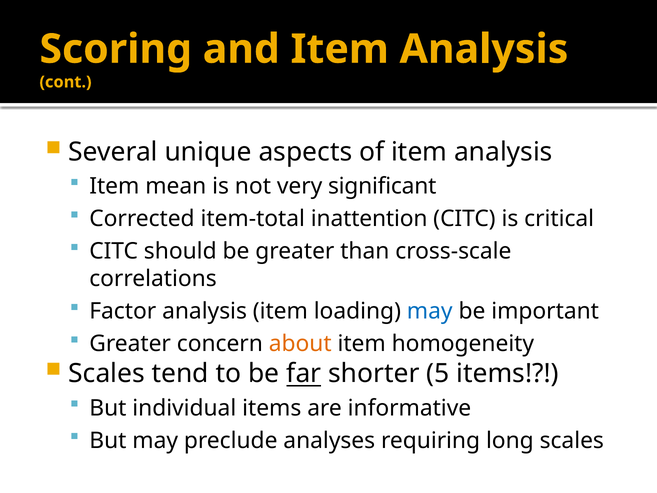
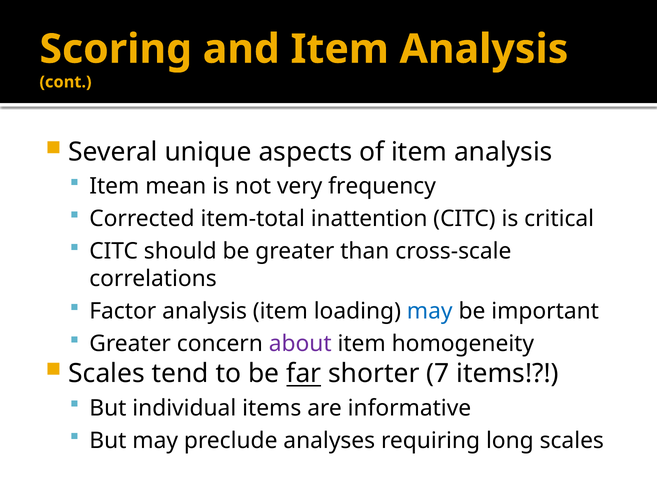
significant: significant -> frequency
about colour: orange -> purple
5: 5 -> 7
